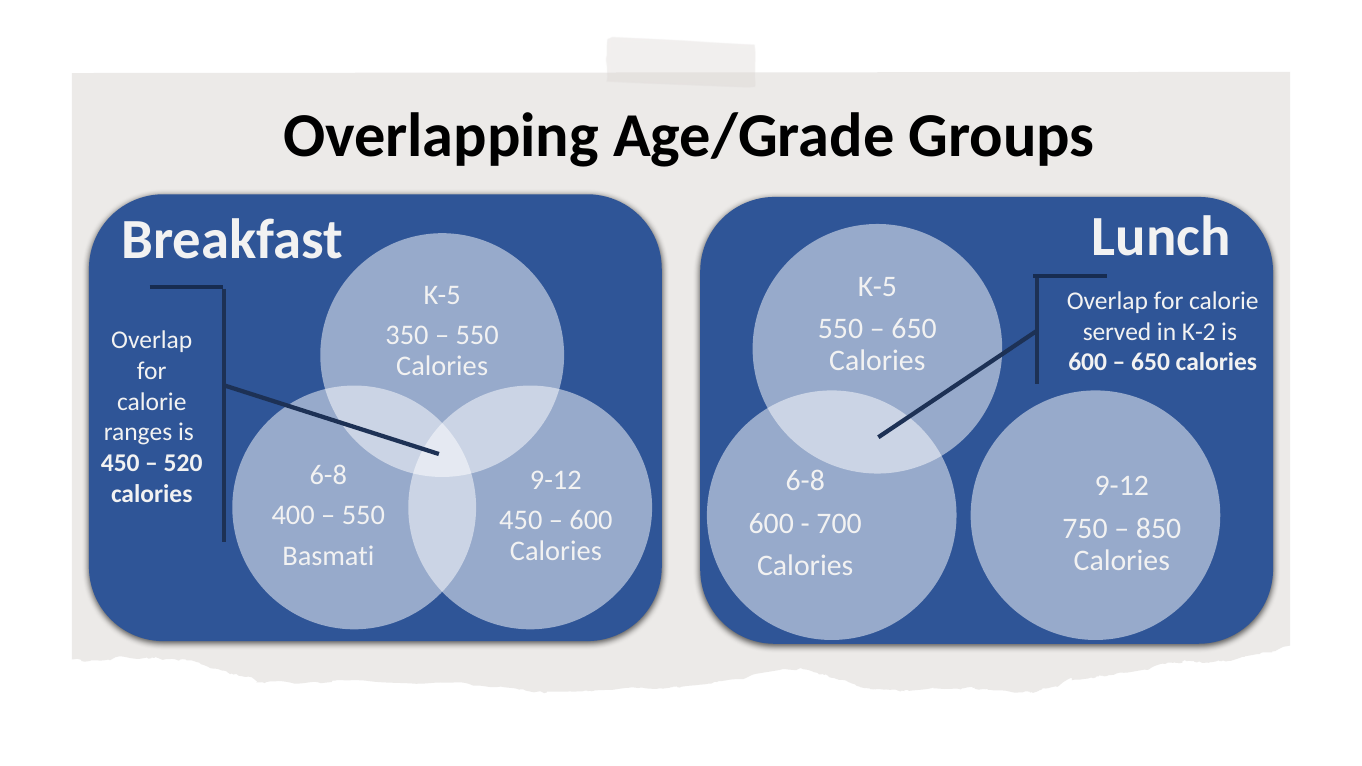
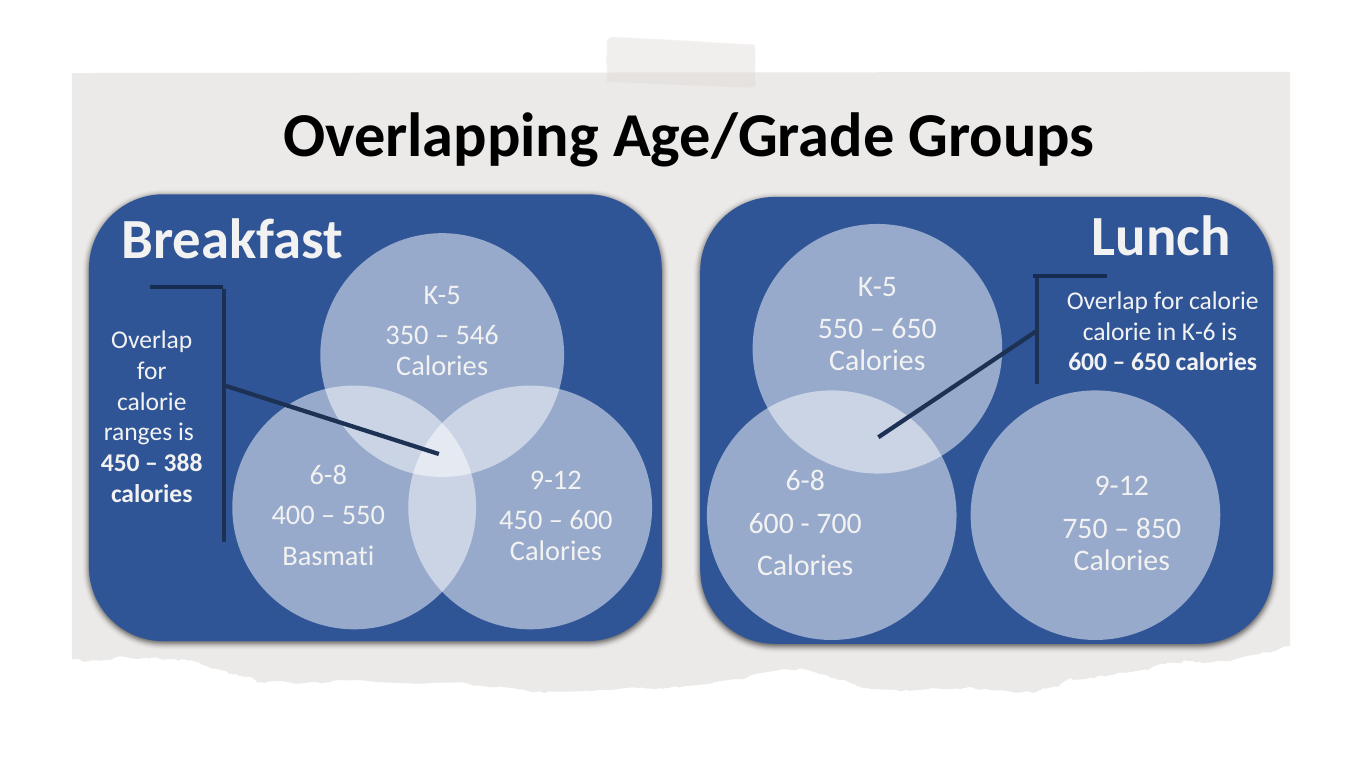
served at (1117, 332): served -> calorie
K-2: K-2 -> K-6
550 at (477, 336): 550 -> 546
520: 520 -> 388
